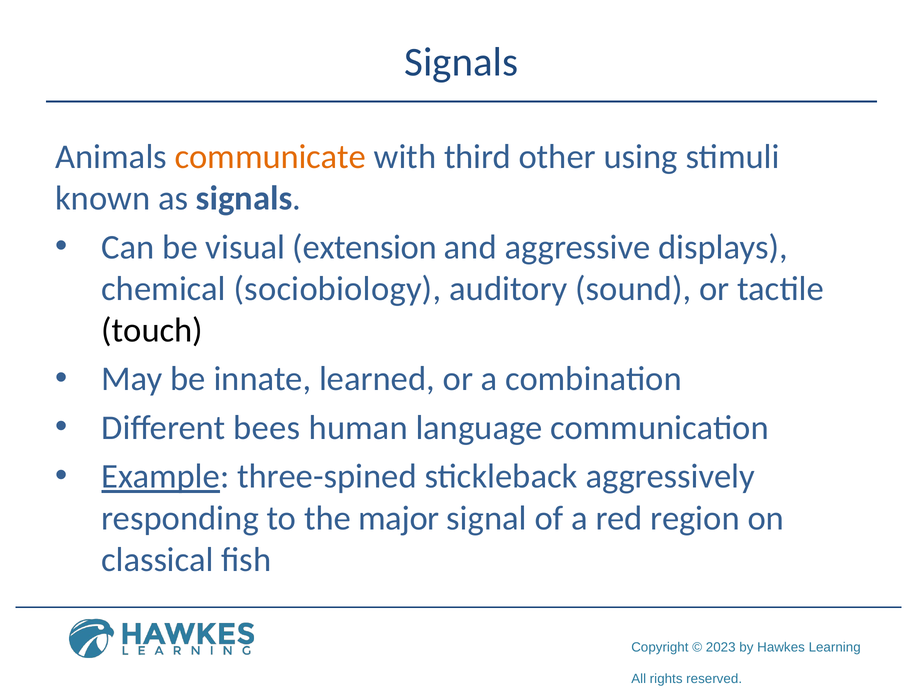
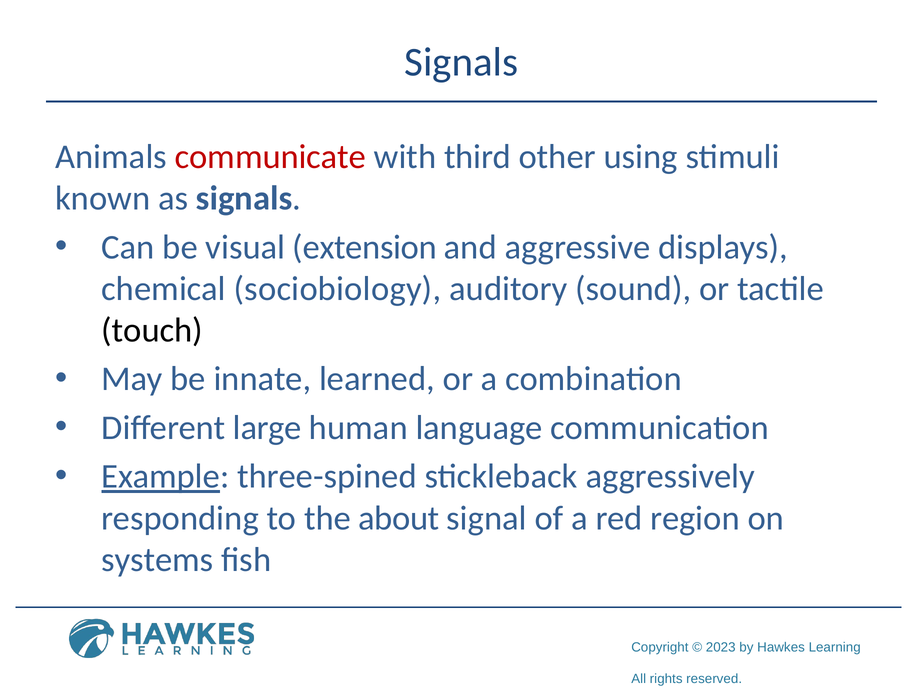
communicate colour: orange -> red
bees: bees -> large
major: major -> about
classical: classical -> systems
